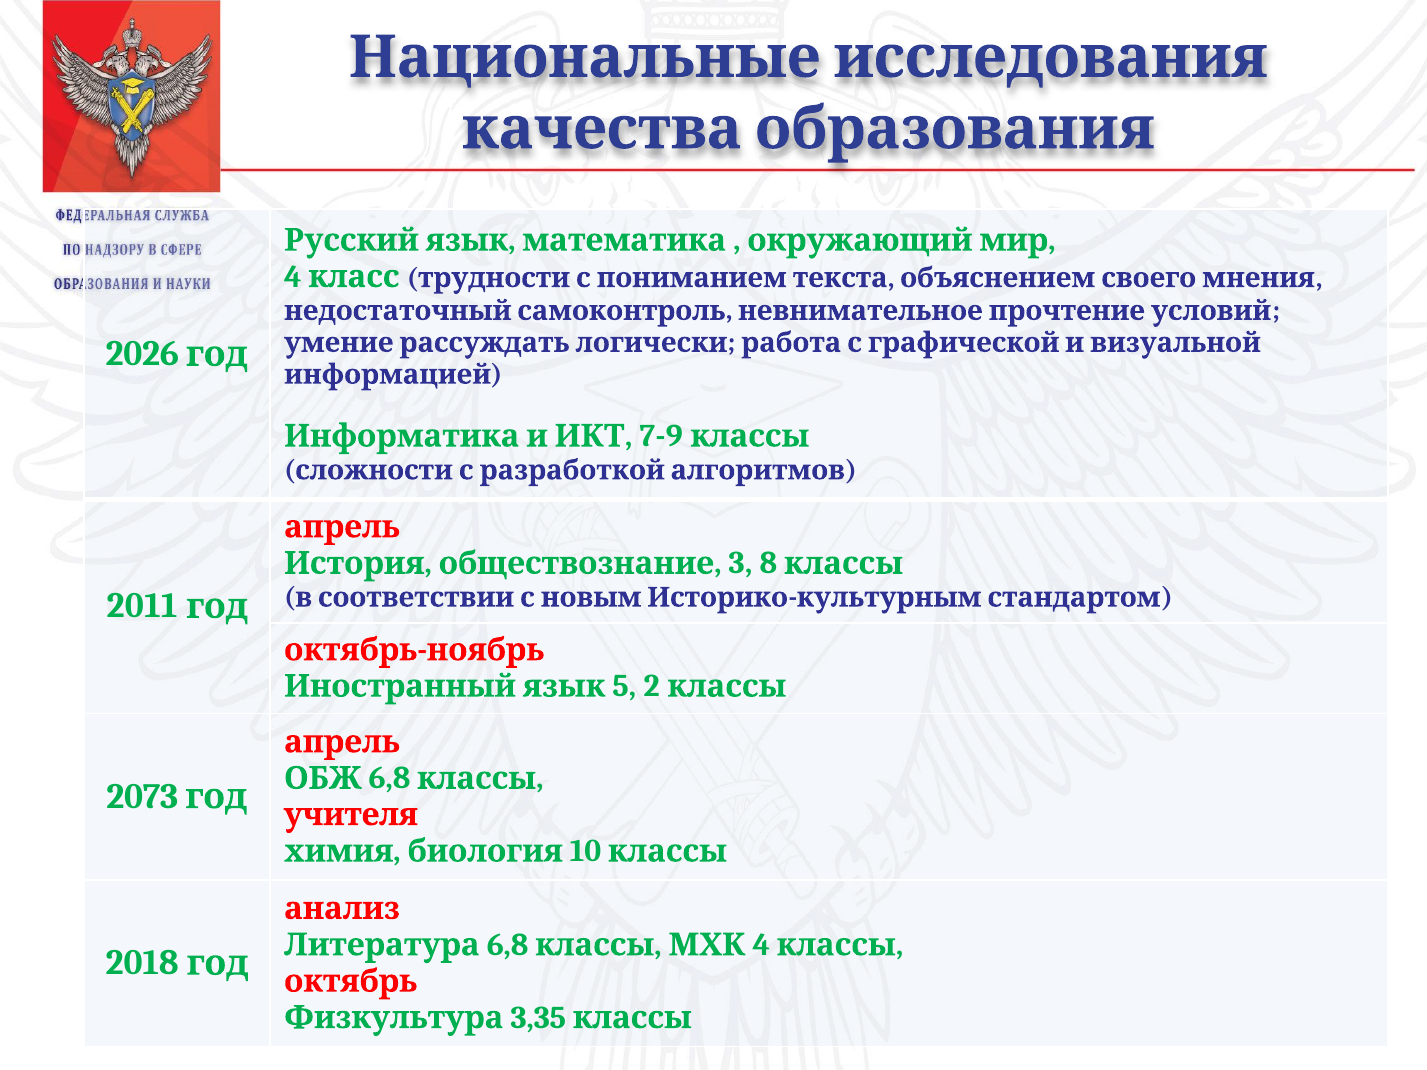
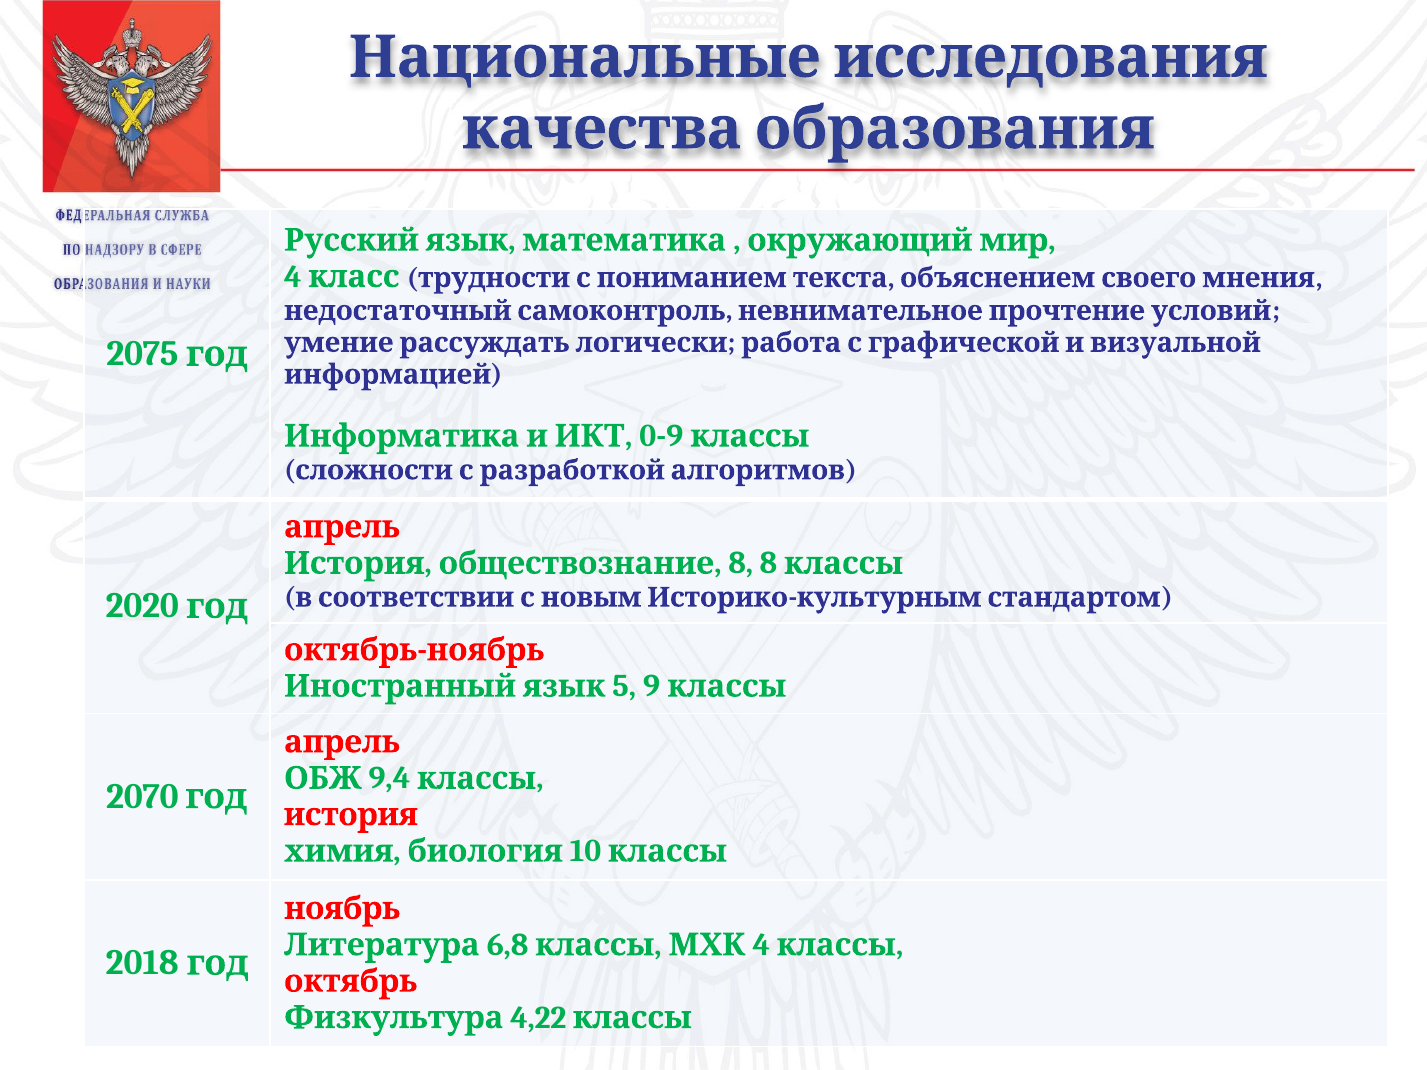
2026: 2026 -> 2075
7-9: 7-9 -> 0-9
3 at (740, 563): 3 -> 8
2011: 2011 -> 2020
2: 2 -> 9
6,8 at (389, 778): 6,8 -> 9,4
2073: 2073 -> 2070
учителя at (351, 815): учителя -> история
анализ at (342, 909): анализ -> ноябрь
3,35: 3,35 -> 4,22
